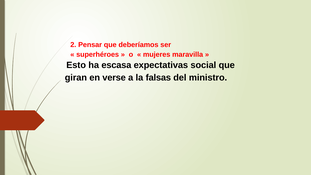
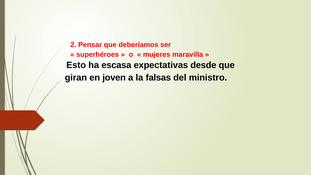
social: social -> desde
verse: verse -> joven
